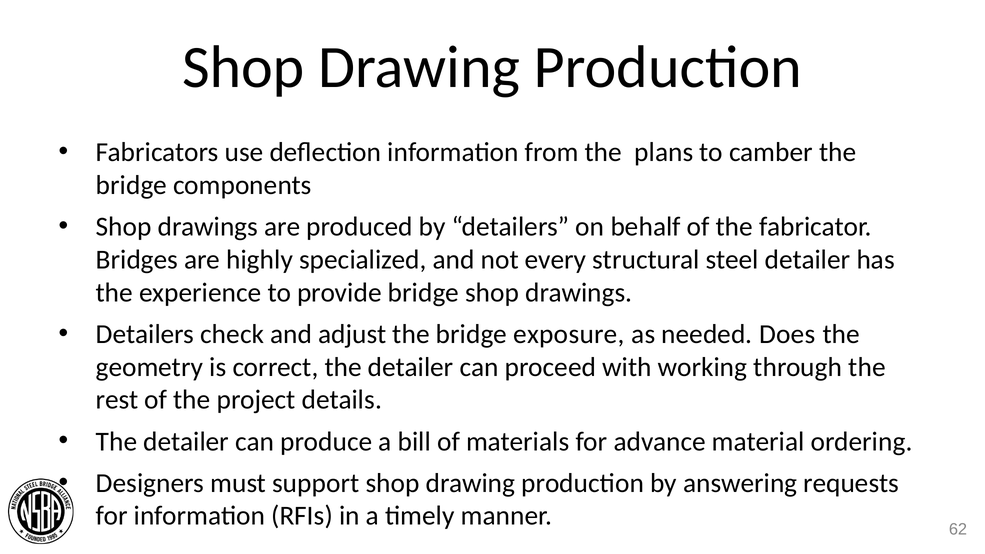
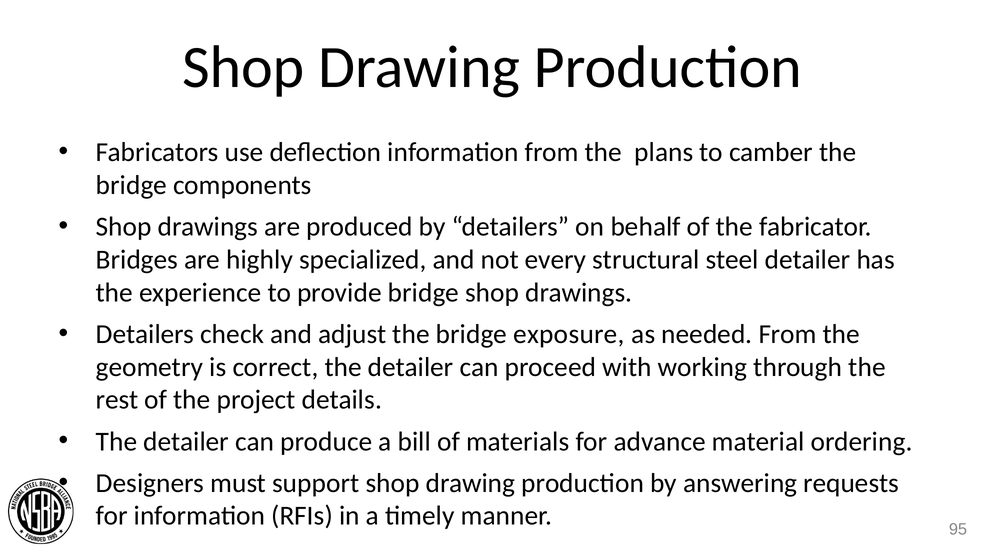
needed Does: Does -> From
62: 62 -> 95
